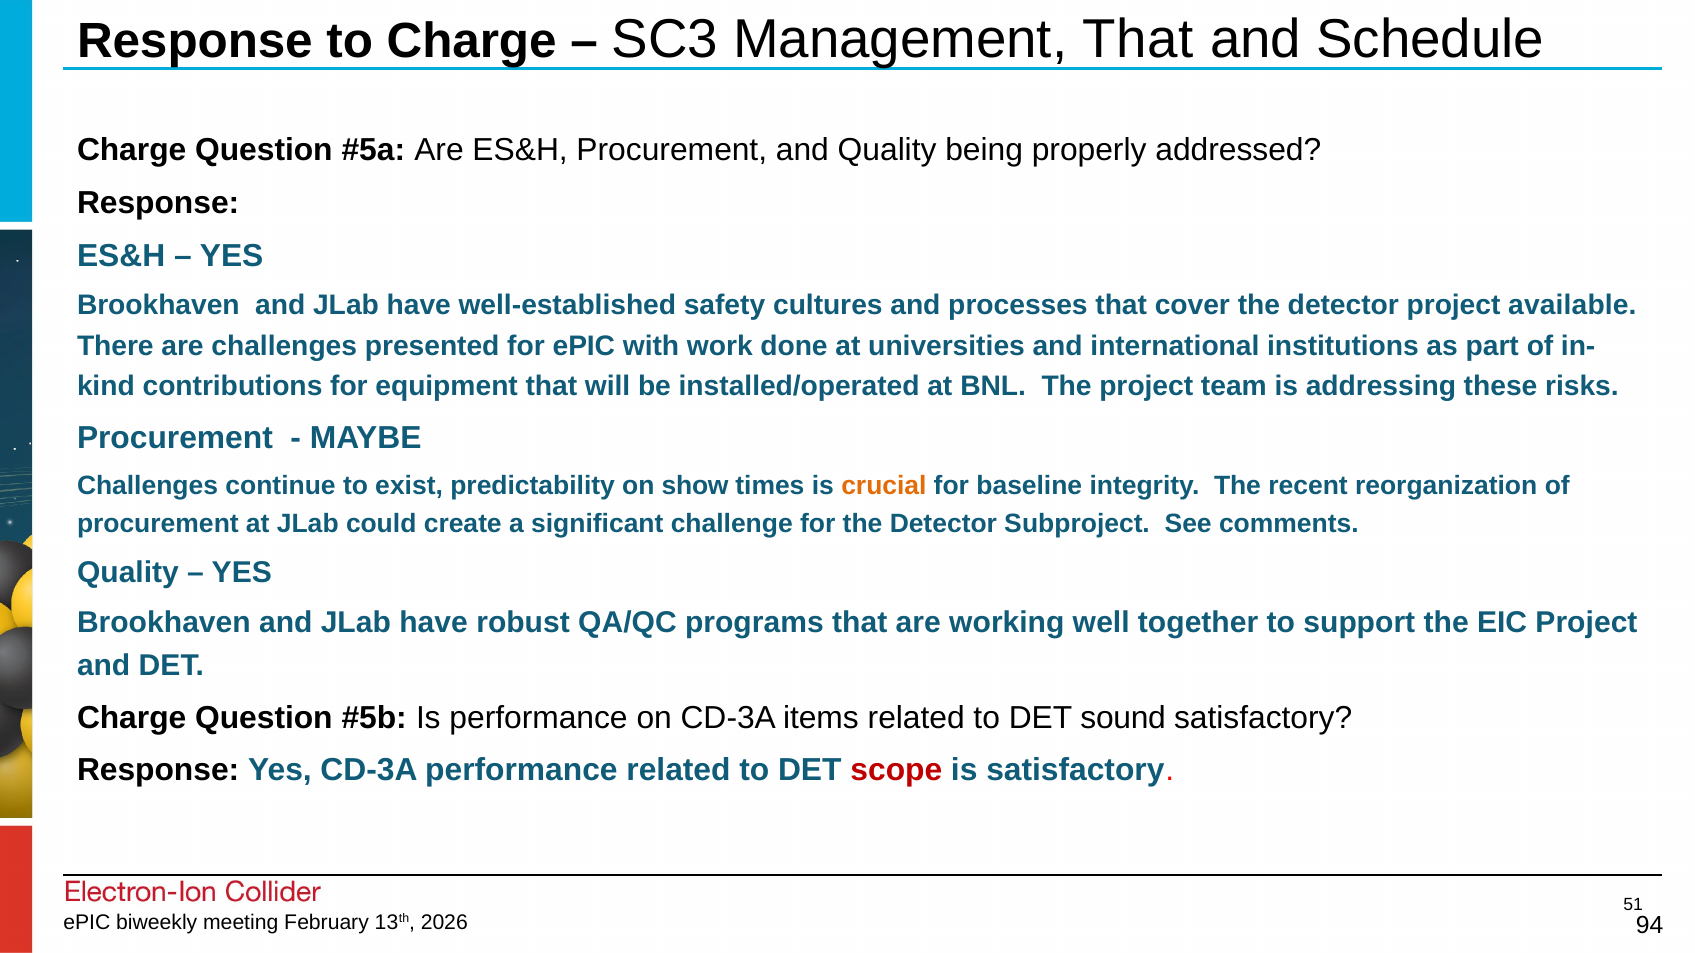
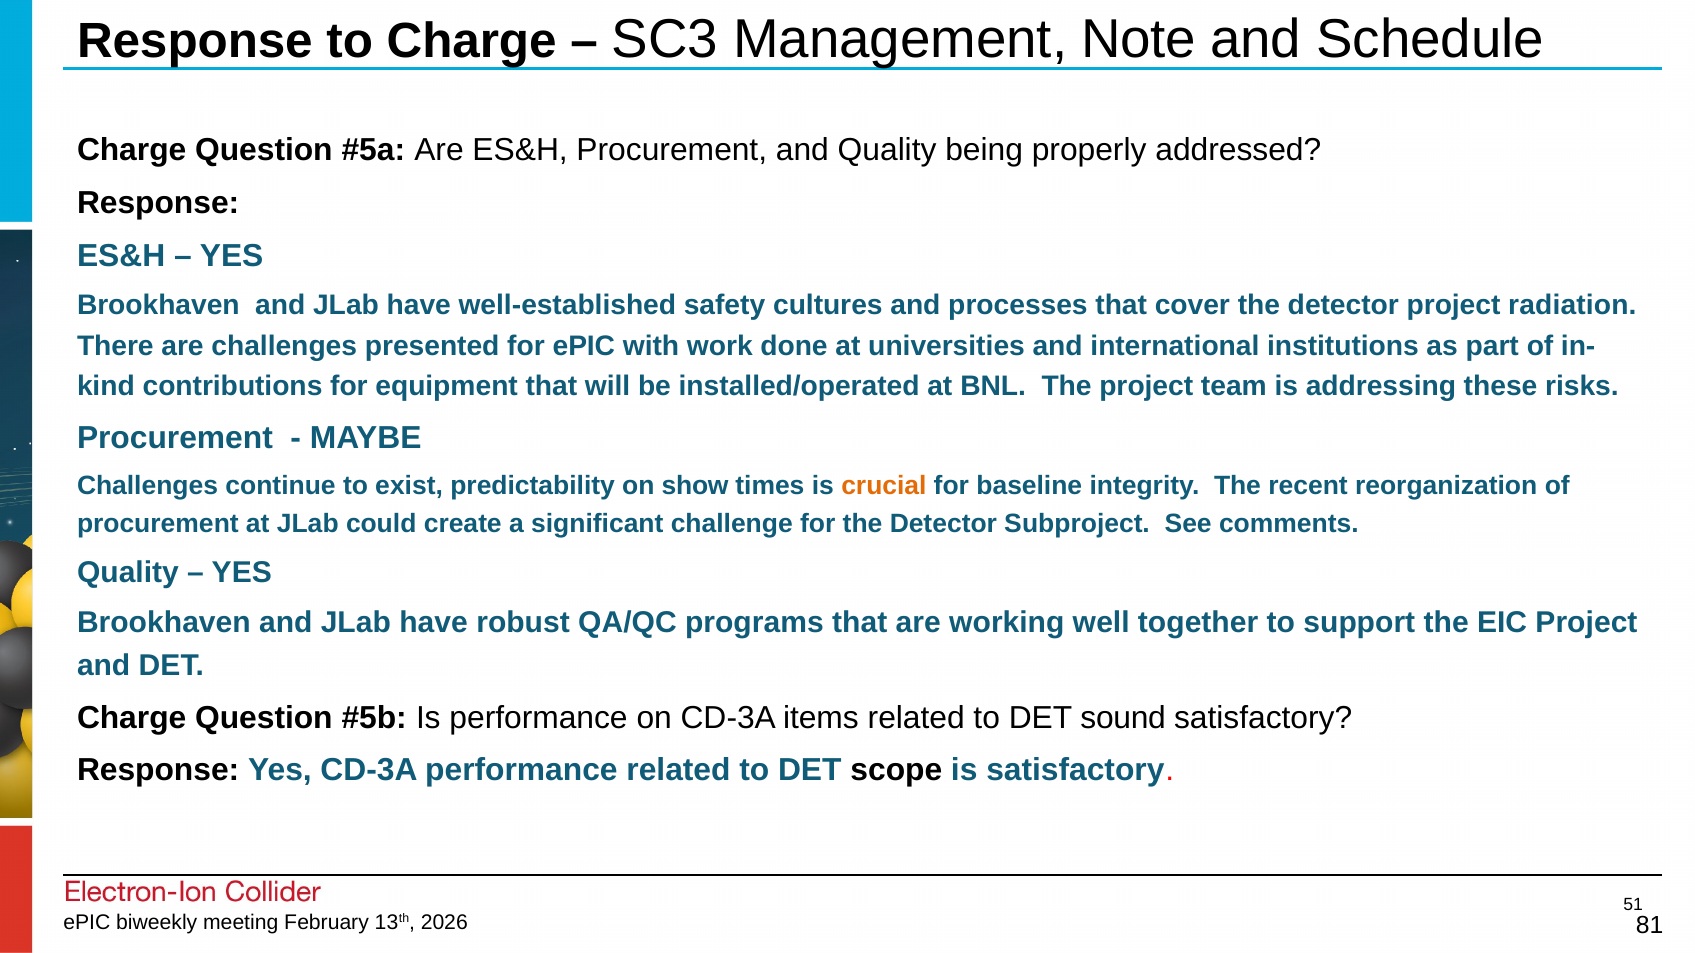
Management That: That -> Note
available: available -> radiation
scope colour: red -> black
94: 94 -> 81
